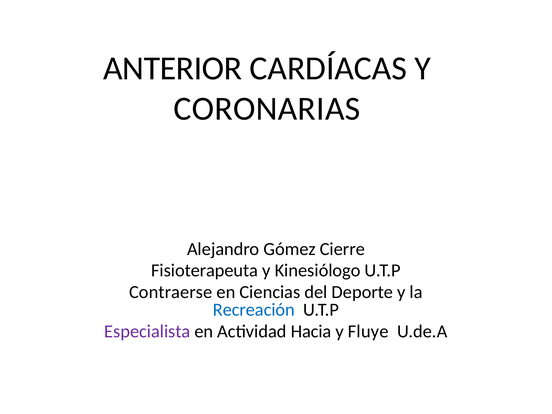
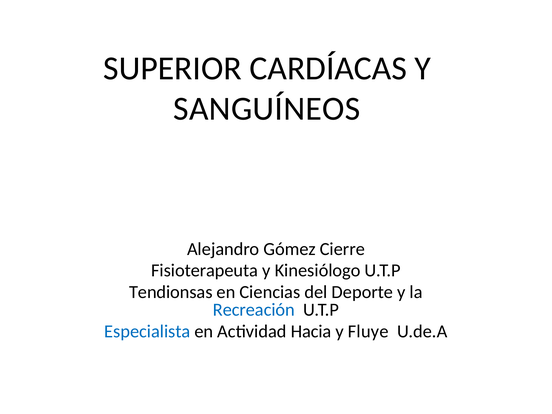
ANTERIOR: ANTERIOR -> SUPERIOR
CORONARIAS: CORONARIAS -> SANGUÍNEOS
Contraerse: Contraerse -> Tendionsas
Especialista colour: purple -> blue
